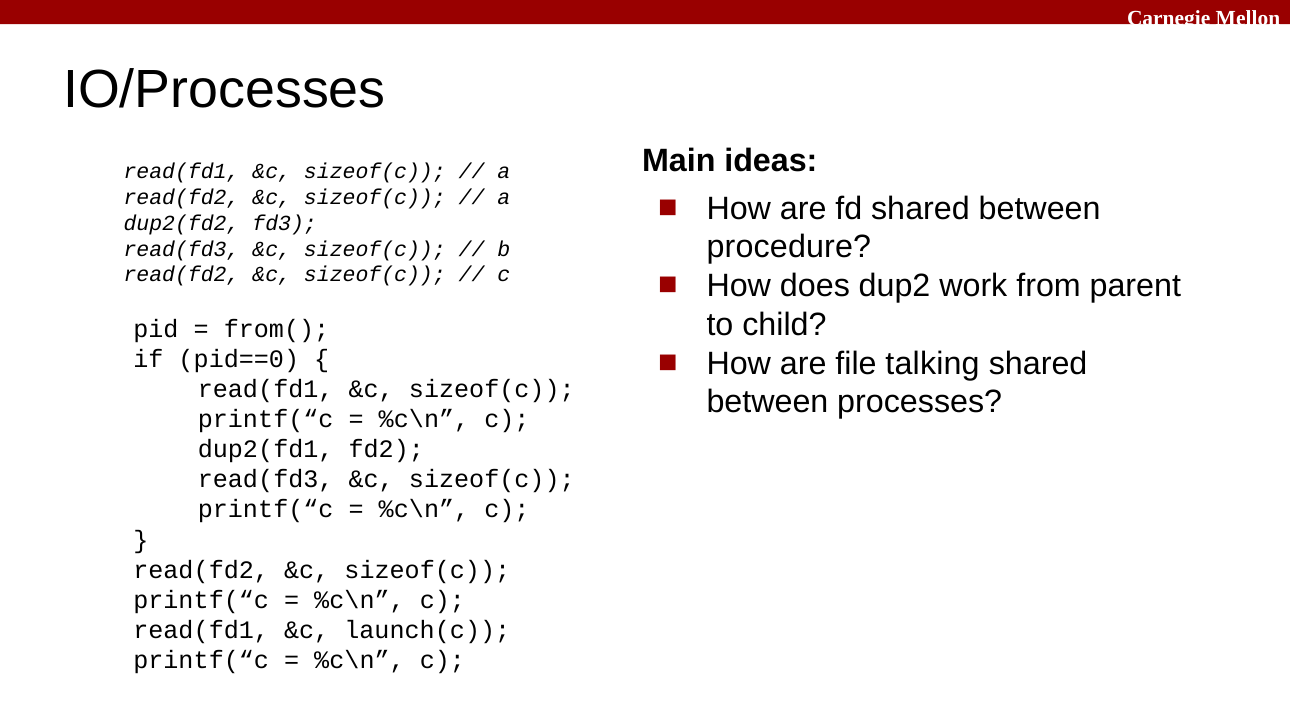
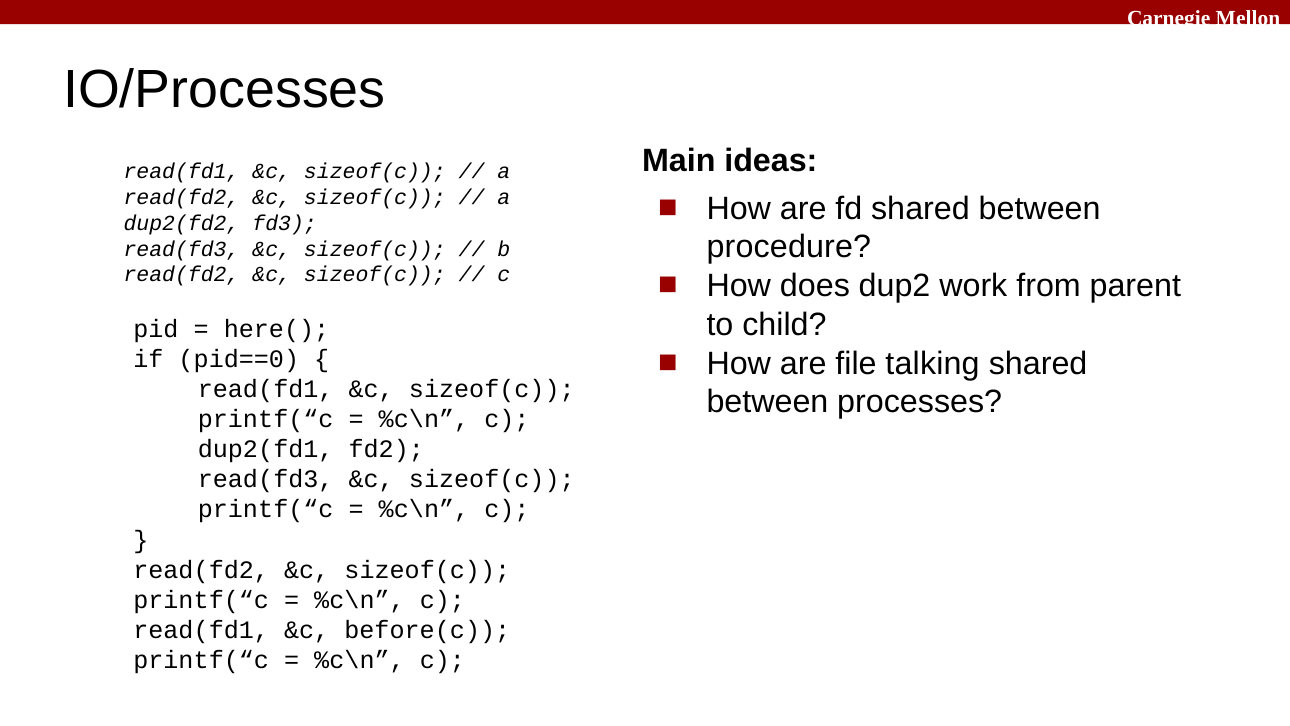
from(: from( -> here(
launch(c: launch(c -> before(c
